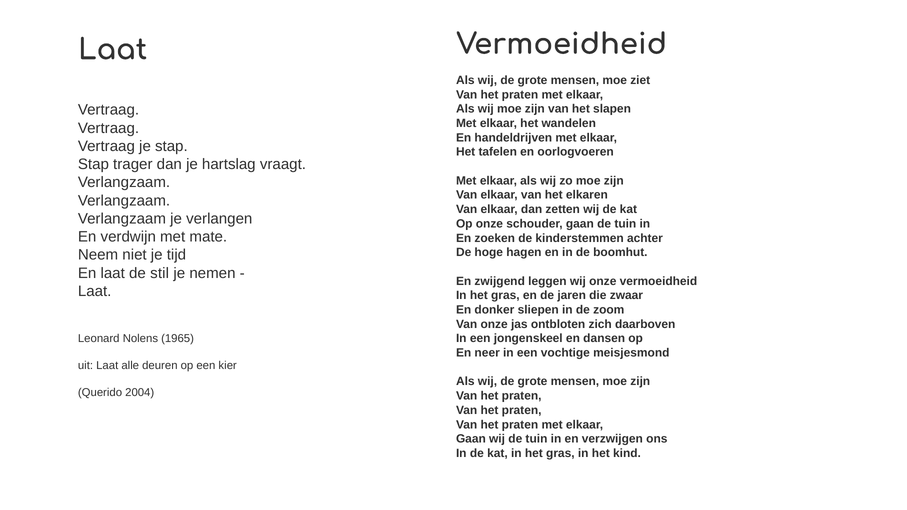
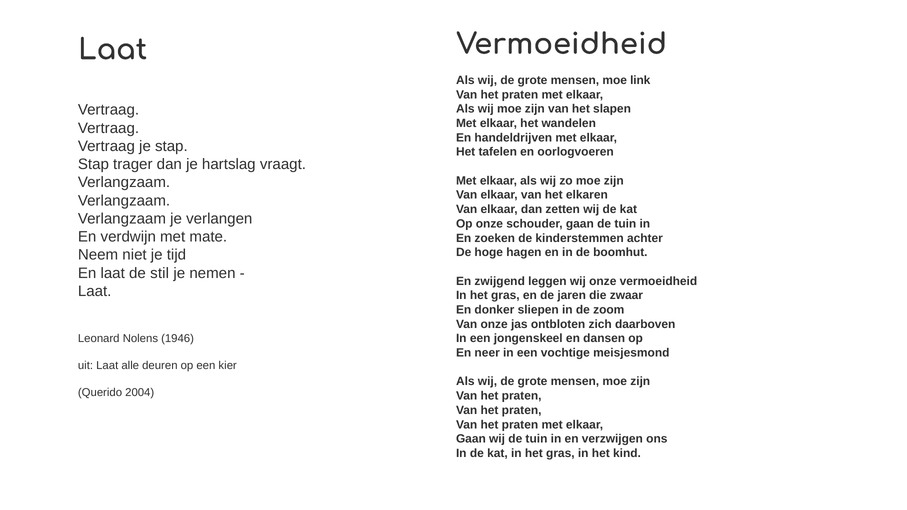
ziet: ziet -> link
1965: 1965 -> 1946
